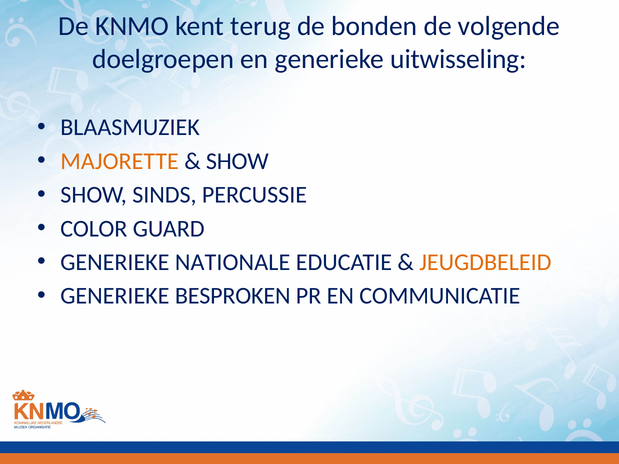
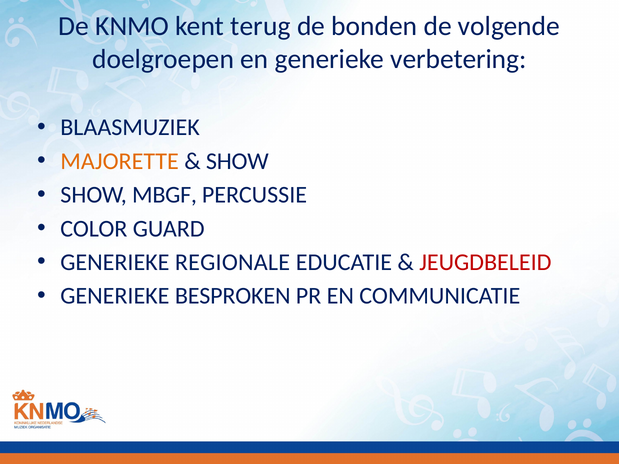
uitwisseling: uitwisseling -> verbetering
SINDS: SINDS -> MBGF
NATIONALE: NATIONALE -> REGIONALE
JEUGDBELEID colour: orange -> red
